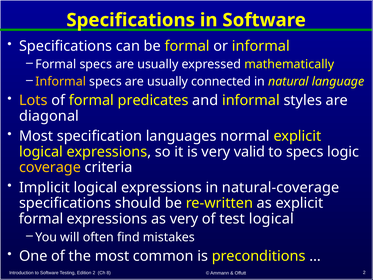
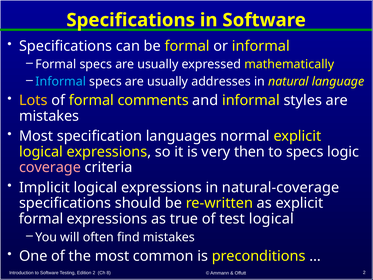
Informal at (61, 81) colour: yellow -> light blue
connected: connected -> addresses
predicates: predicates -> comments
diagonal at (49, 116): diagonal -> mistakes
valid: valid -> then
coverage colour: yellow -> pink
as very: very -> true
